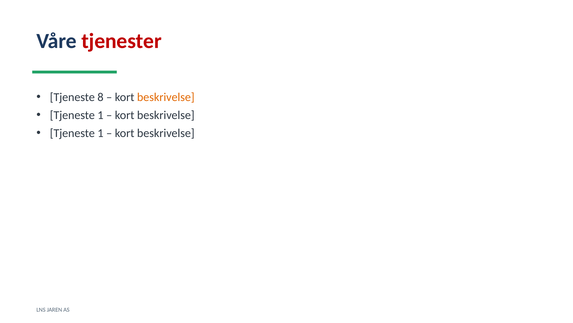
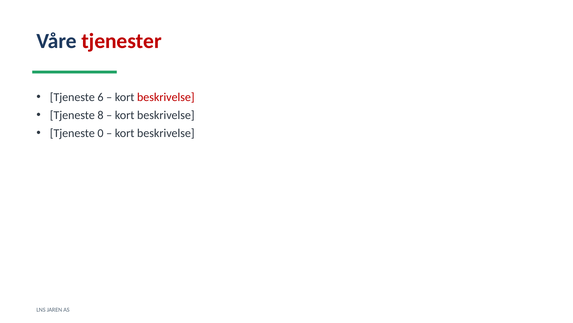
8: 8 -> 6
beskrivelse at (166, 97) colour: orange -> red
1 at (100, 115): 1 -> 8
1 at (100, 133): 1 -> 0
